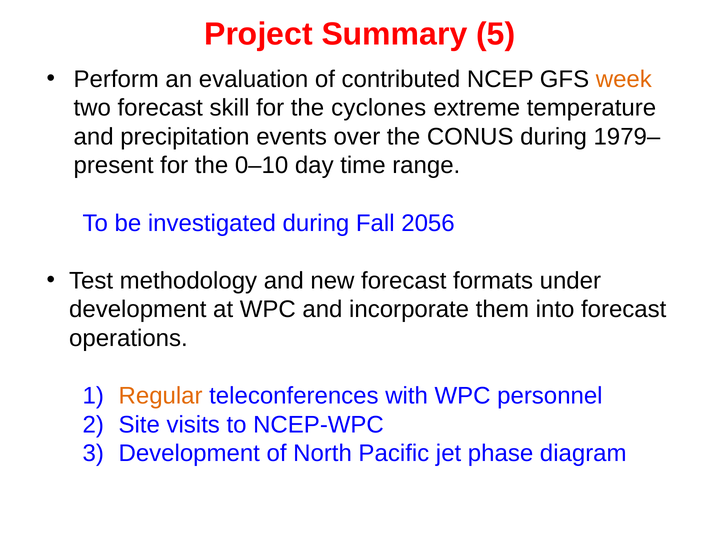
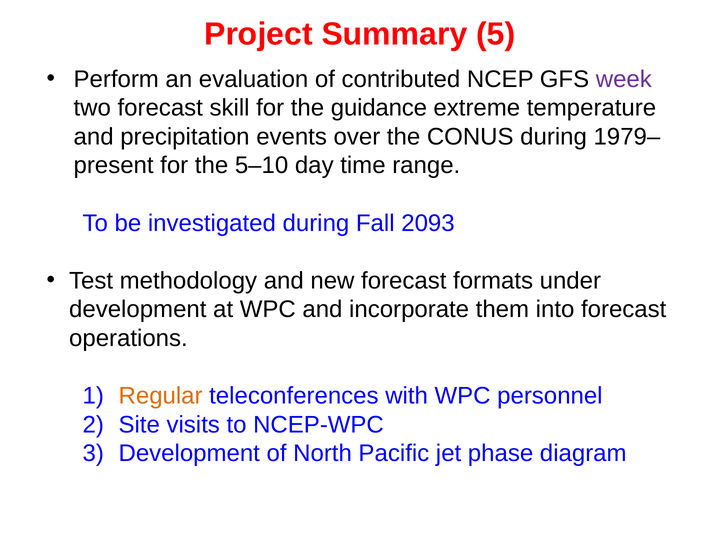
week colour: orange -> purple
cyclones: cyclones -> guidance
0–10: 0–10 -> 5–10
2056: 2056 -> 2093
